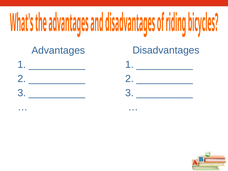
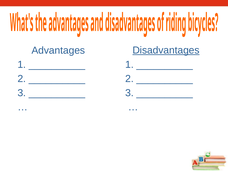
Disadvantages underline: none -> present
